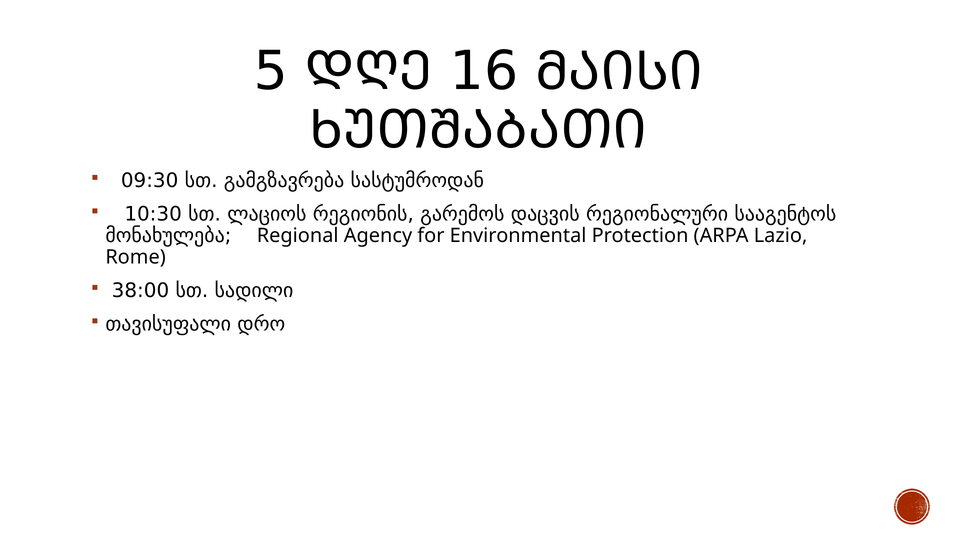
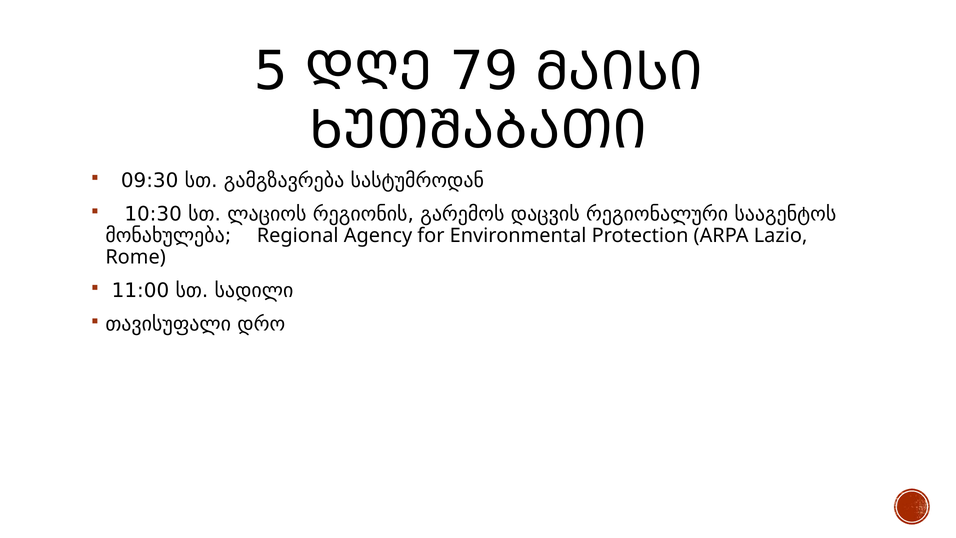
16: 16 -> 79
38:00: 38:00 -> 11:00
